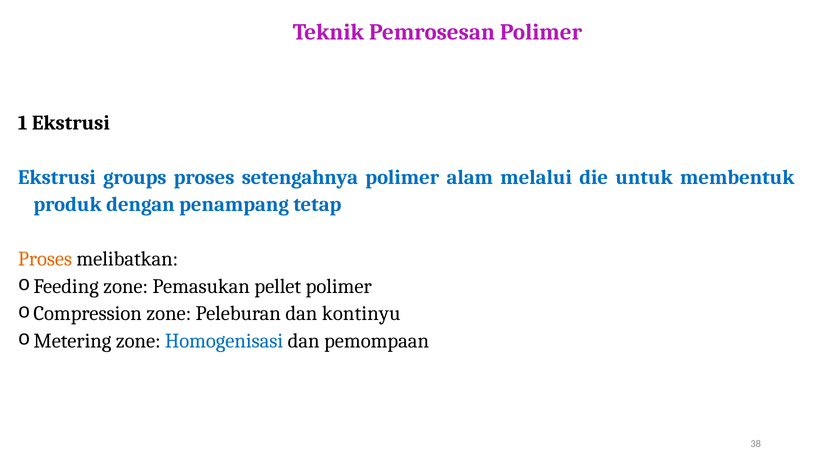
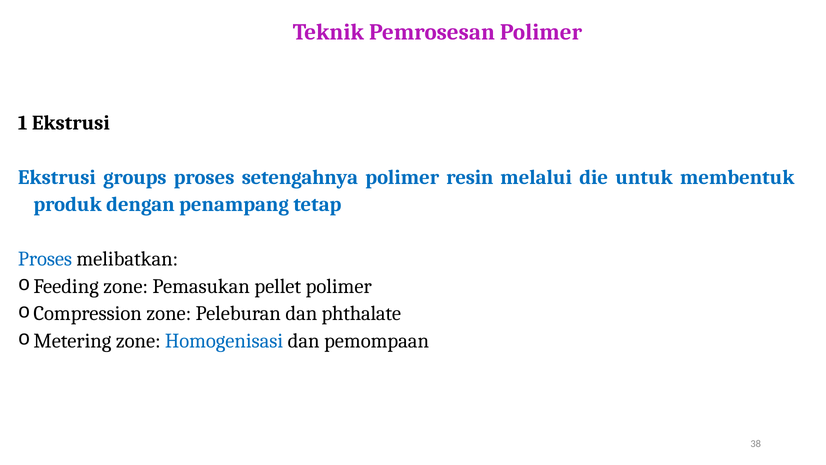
alam: alam -> resin
Proses at (45, 259) colour: orange -> blue
kontinyu: kontinyu -> phthalate
